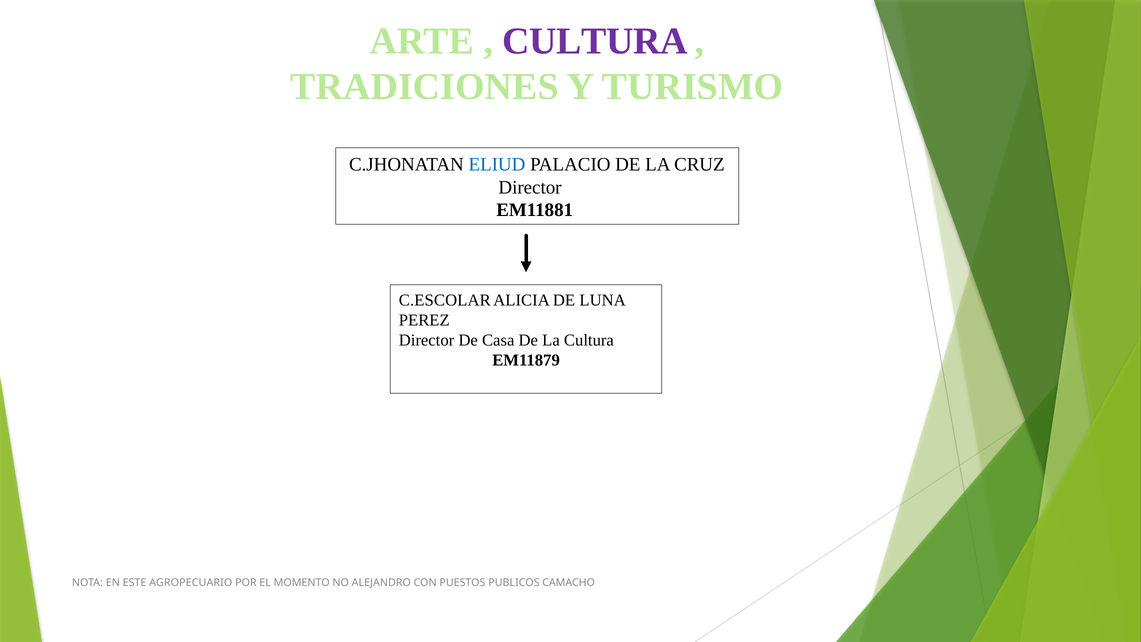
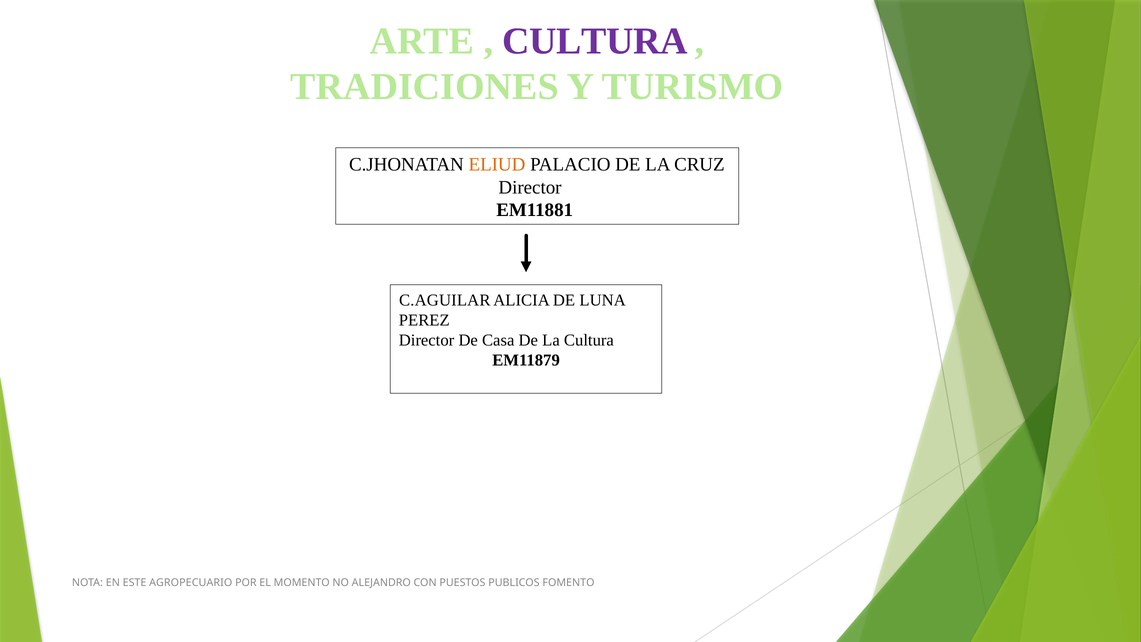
ELIUD colour: blue -> orange
C.ESCOLAR: C.ESCOLAR -> C.AGUILAR
CAMACHO: CAMACHO -> FOMENTO
